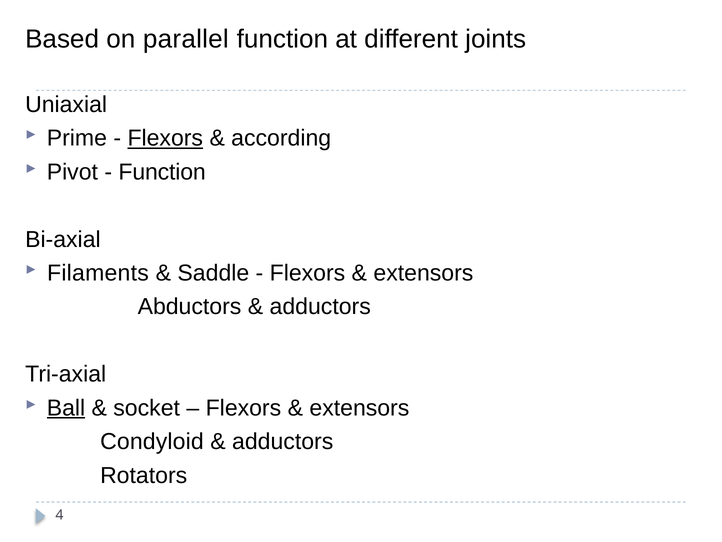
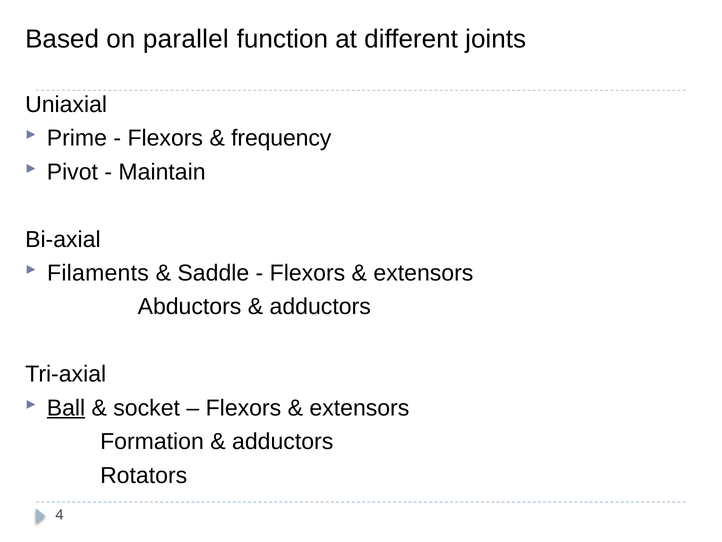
Flexors at (165, 138) underline: present -> none
according: according -> frequency
Function at (162, 172): Function -> Maintain
Condyloid: Condyloid -> Formation
